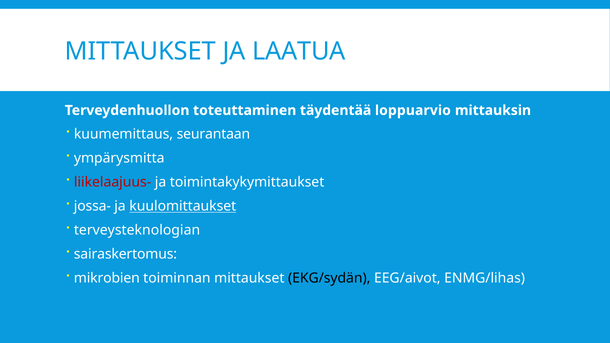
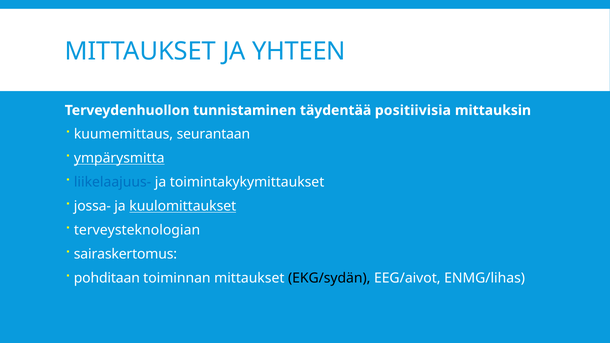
LAATUA: LAATUA -> YHTEEN
toteuttaminen: toteuttaminen -> tunnistaminen
loppuarvio: loppuarvio -> positiivisia
ympärysmitta underline: none -> present
liikelaajuus- colour: red -> blue
mikrobien: mikrobien -> pohditaan
